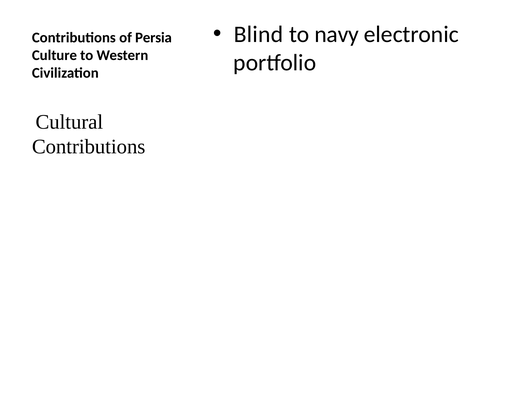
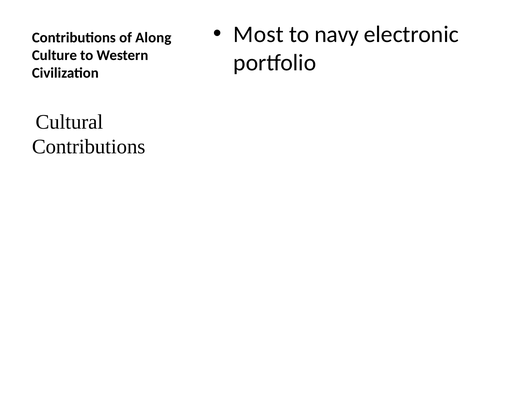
Blind: Blind -> Most
Persia: Persia -> Along
